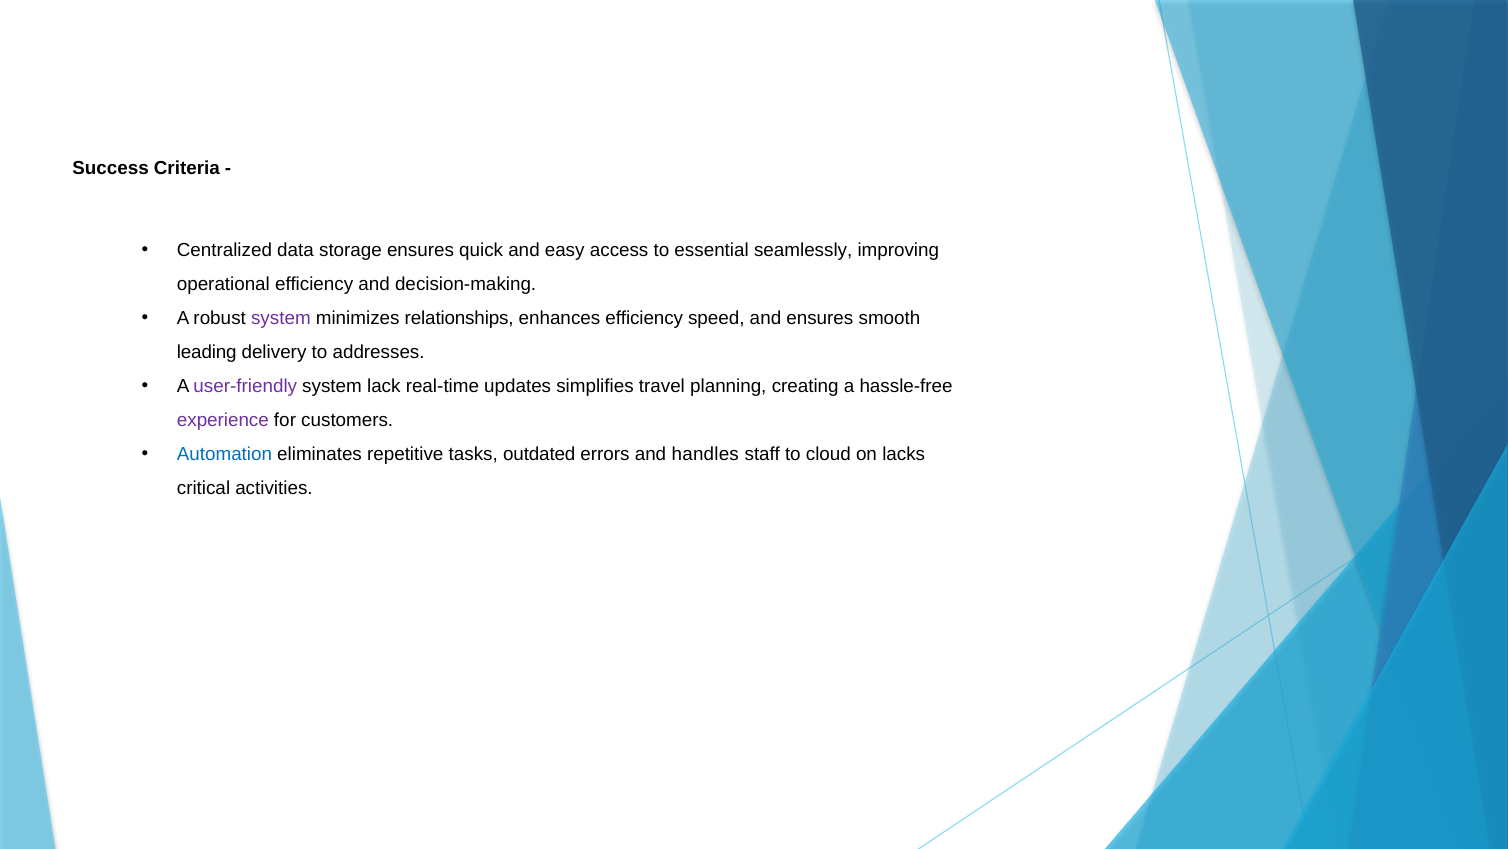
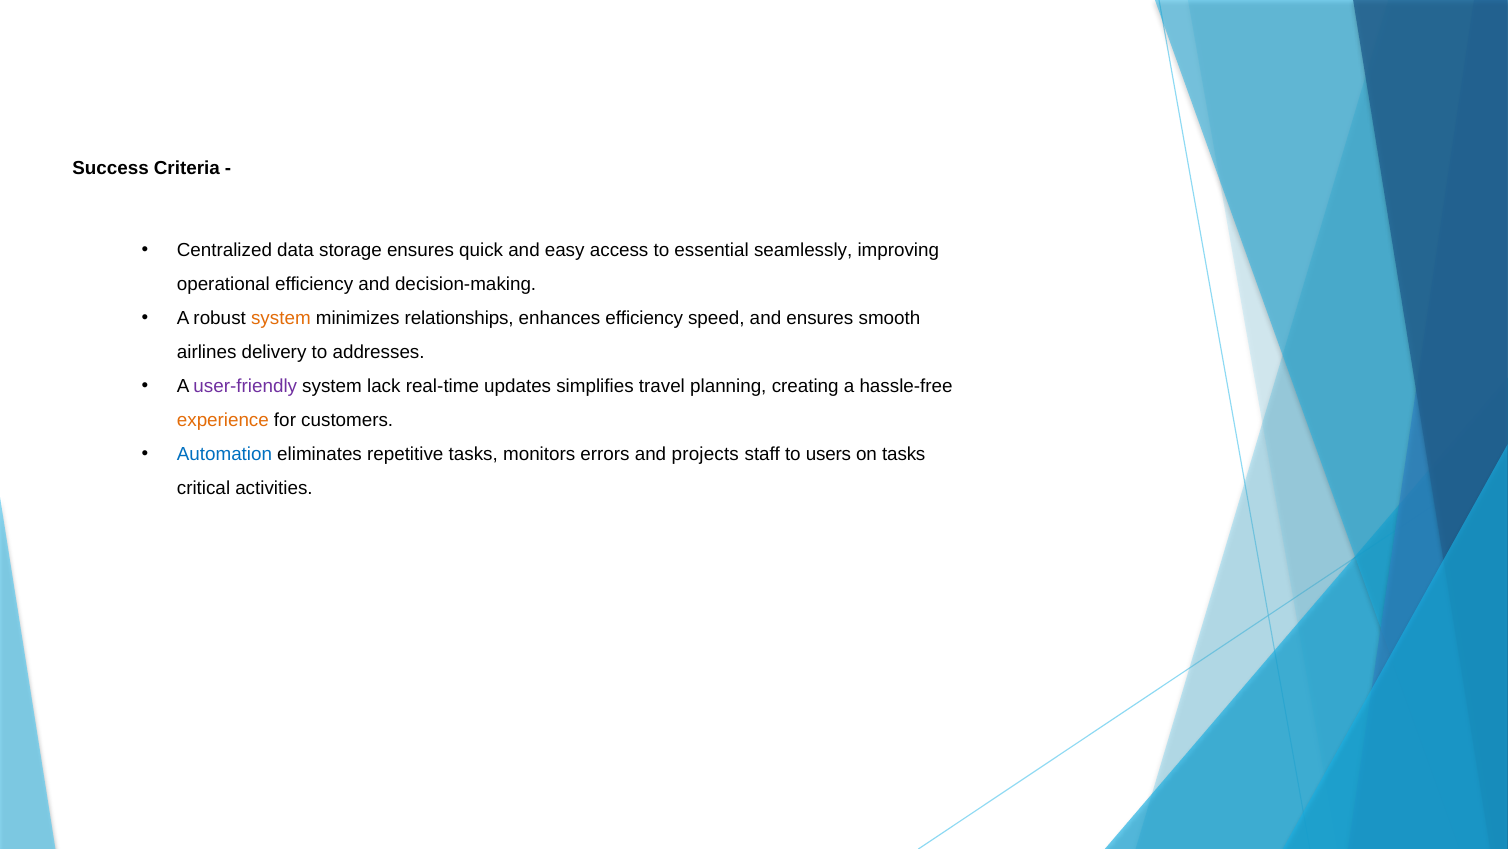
system at (281, 318) colour: purple -> orange
leading: leading -> airlines
experience colour: purple -> orange
outdated: outdated -> monitors
handles: handles -> projects
cloud: cloud -> users
on lacks: lacks -> tasks
